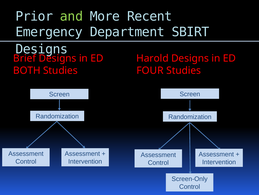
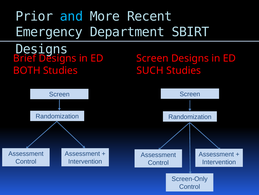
and colour: light green -> light blue
Harold at (152, 58): Harold -> Screen
FOUR: FOUR -> SUCH
